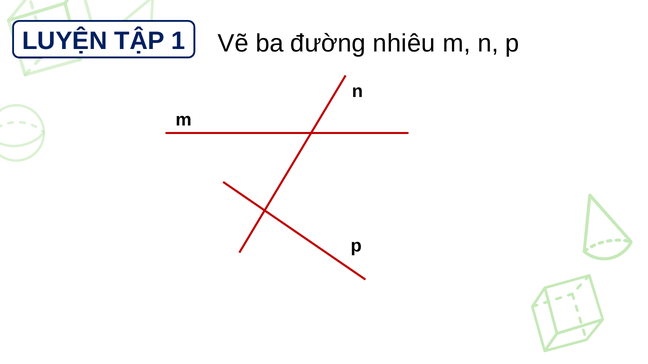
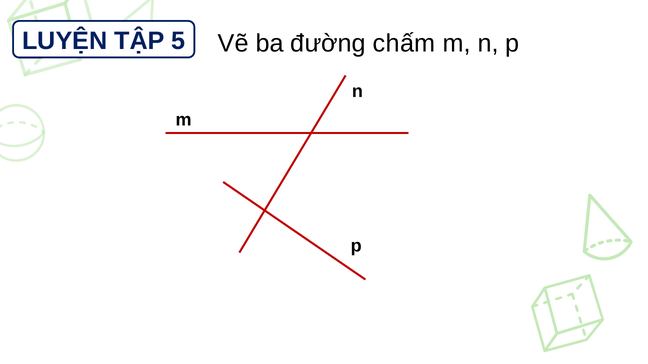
1: 1 -> 5
nhiêu: nhiêu -> chấm
